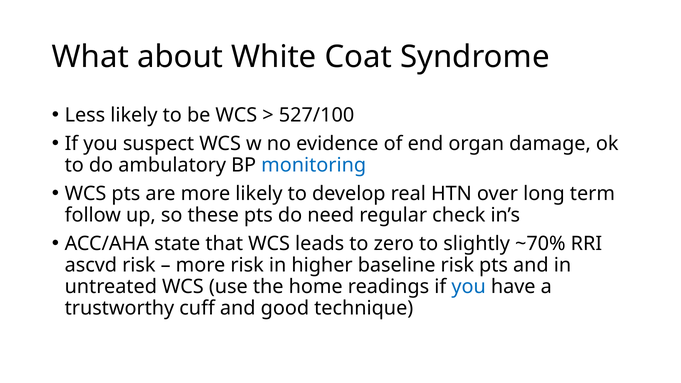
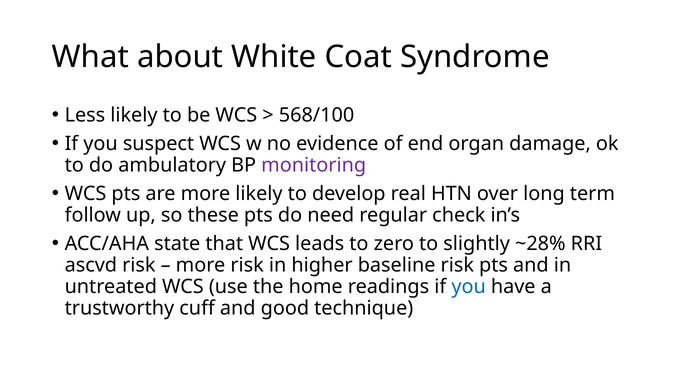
527/100: 527/100 -> 568/100
monitoring colour: blue -> purple
~70%: ~70% -> ~28%
